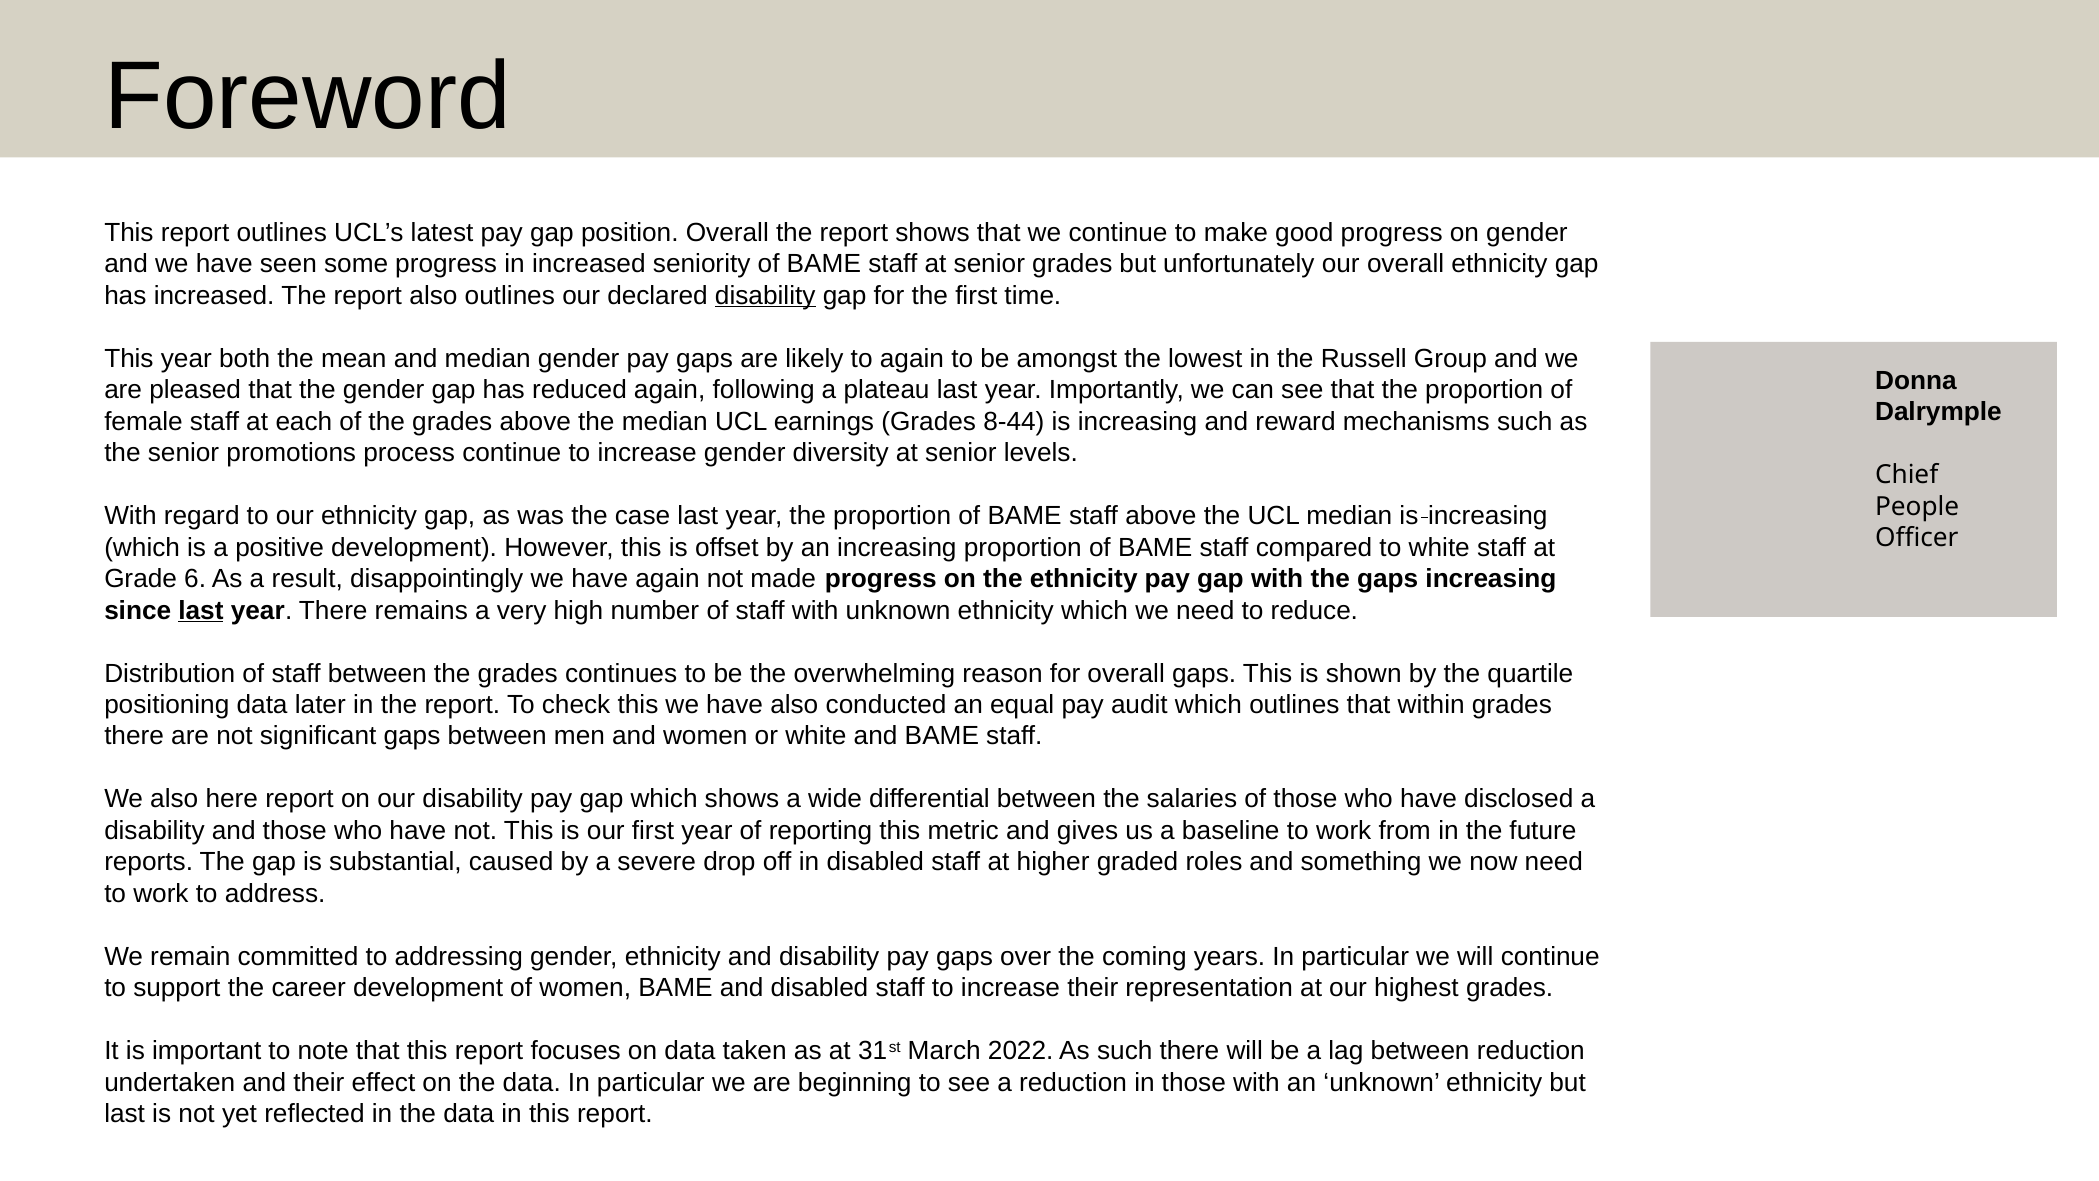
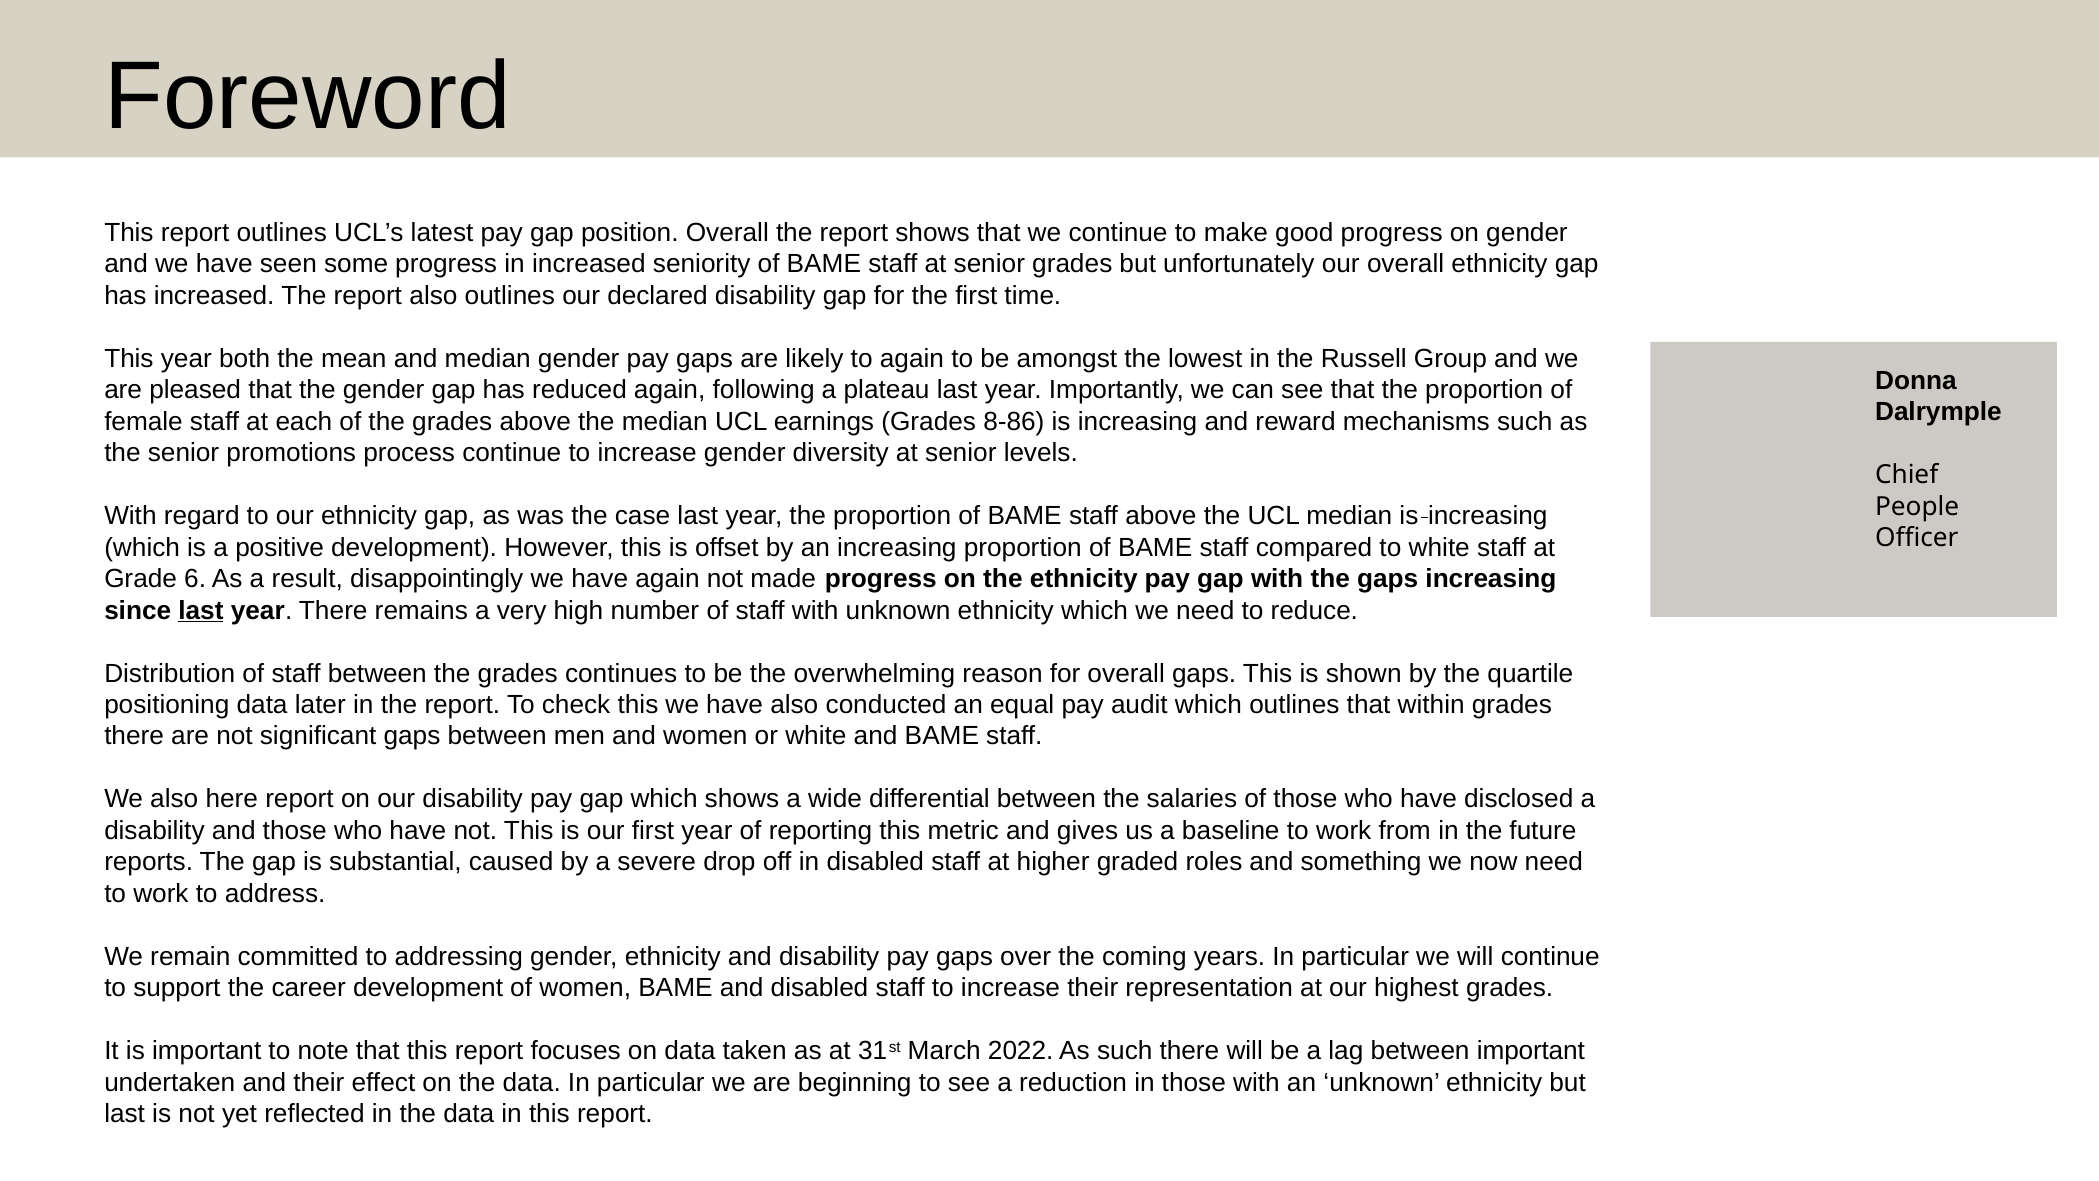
disability at (765, 295) underline: present -> none
8-44: 8-44 -> 8-86
between reduction: reduction -> important
